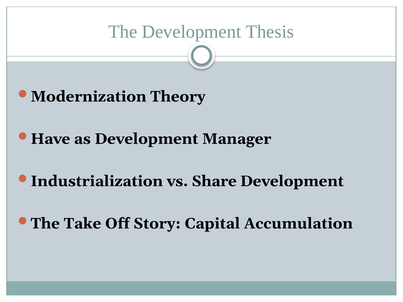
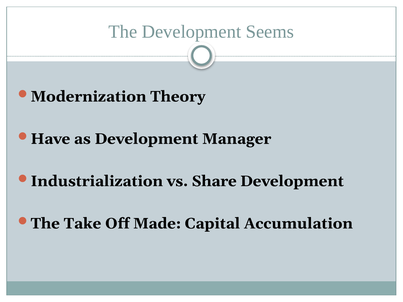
Thesis: Thesis -> Seems
Story: Story -> Made
